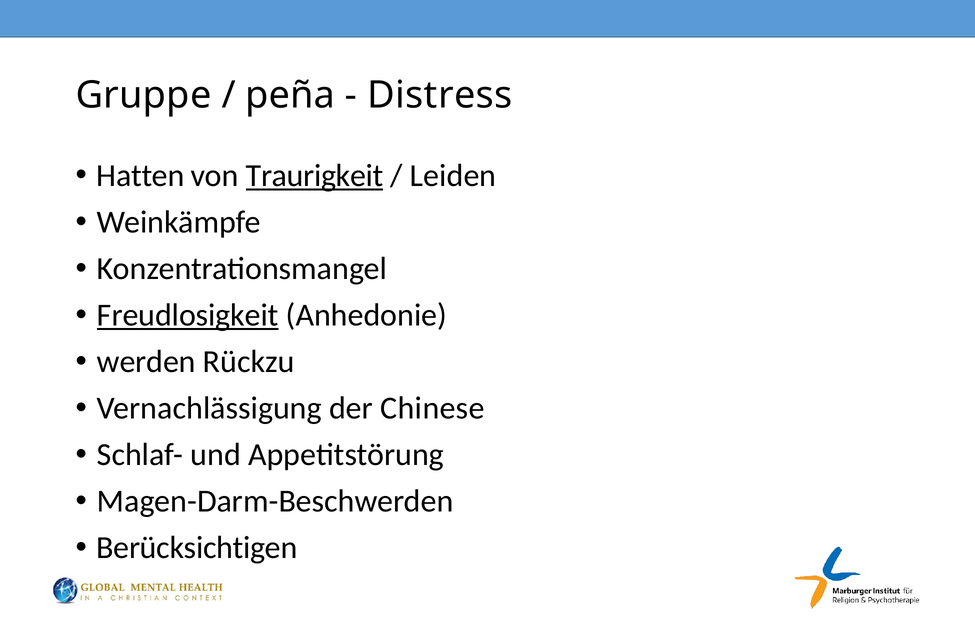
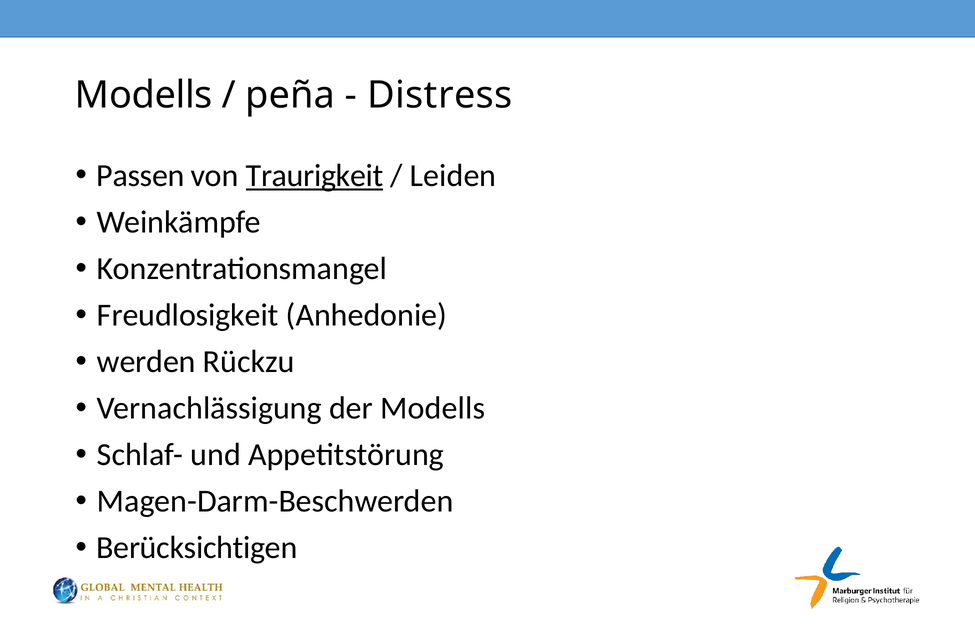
Gruppe at (144, 95): Gruppe -> Modells
Hatten: Hatten -> Passen
Freudlosigkeit underline: present -> none
der Chinese: Chinese -> Modells
